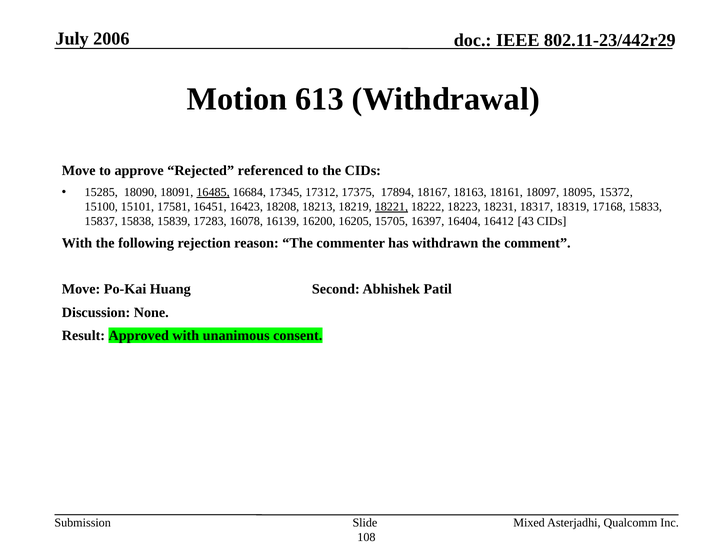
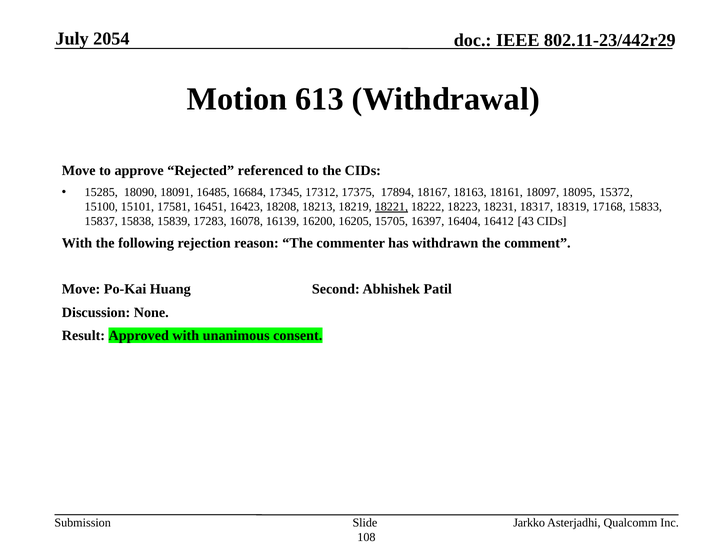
2006: 2006 -> 2054
16485 underline: present -> none
Mixed: Mixed -> Jarkko
